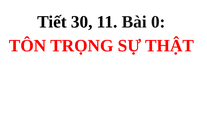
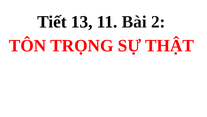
30: 30 -> 13
0: 0 -> 2
